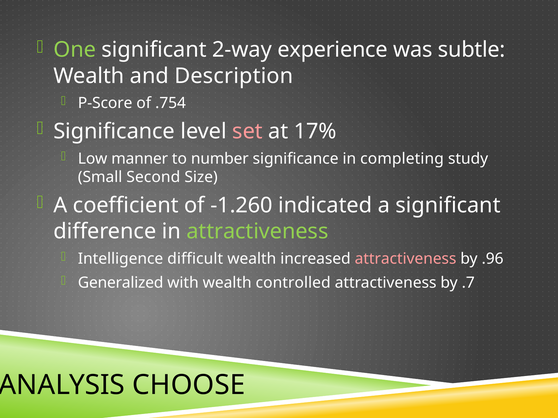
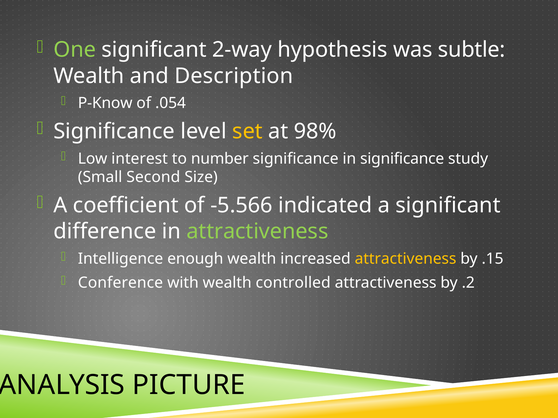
experience: experience -> hypothesis
P-Score: P-Score -> P-Know
.754: .754 -> .054
set colour: pink -> yellow
17%: 17% -> 98%
manner: manner -> interest
in completing: completing -> significance
-1.260: -1.260 -> -5.566
difficult: difficult -> enough
attractiveness at (406, 259) colour: pink -> yellow
.96: .96 -> .15
Generalized: Generalized -> Conference
.7: .7 -> .2
CHOOSE: CHOOSE -> PICTURE
